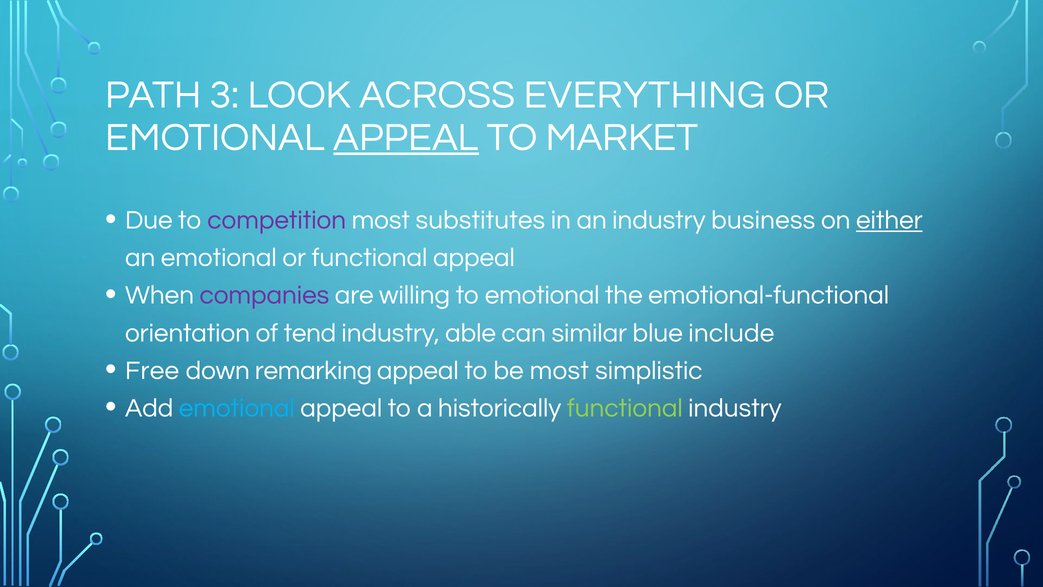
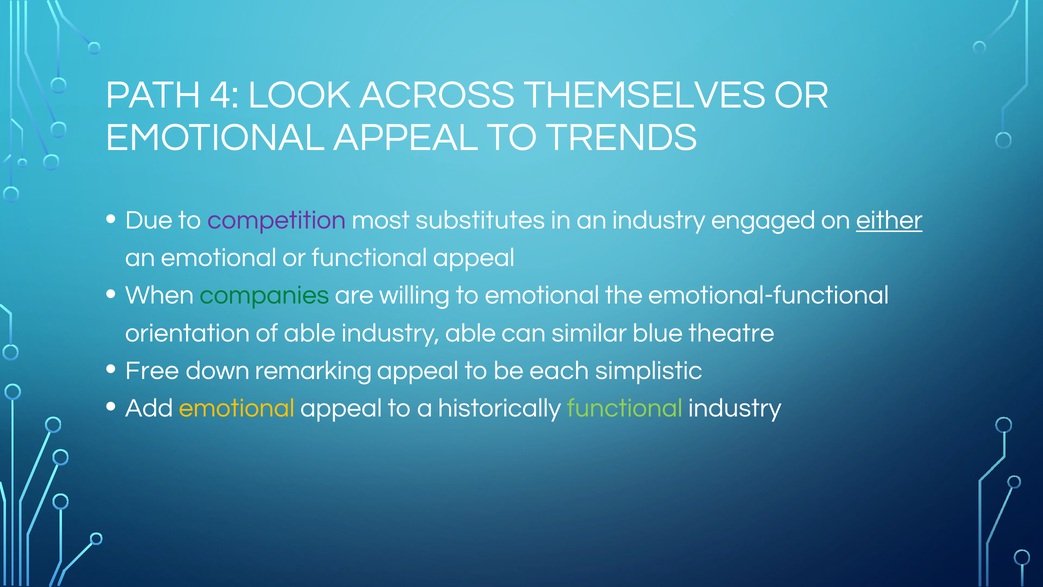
3: 3 -> 4
EVERYTHING: EVERYTHING -> THEMSELVES
APPEAL at (406, 137) underline: present -> none
MARKET: MARKET -> TRENDS
business: business -> engaged
companies colour: purple -> green
of tend: tend -> able
include: include -> theatre
be most: most -> each
emotional at (237, 408) colour: light blue -> yellow
